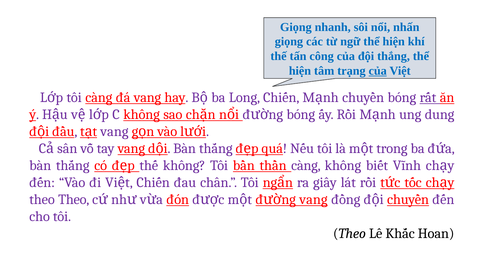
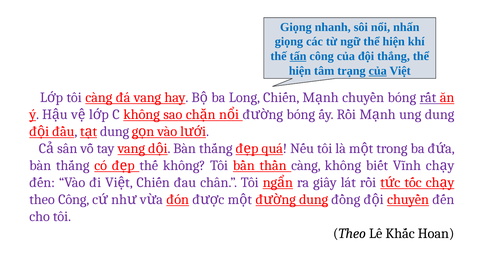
tấn underline: none -> present
vang at (114, 131): vang -> dung
theo Theo: Theo -> Công
vang at (313, 199): vang -> dung
